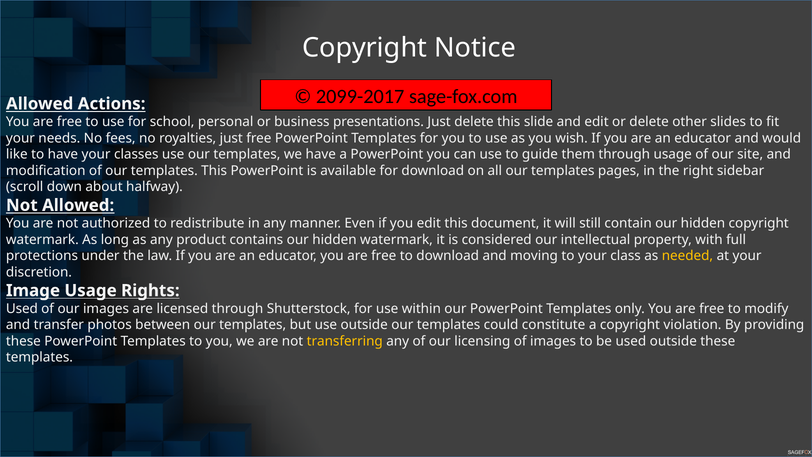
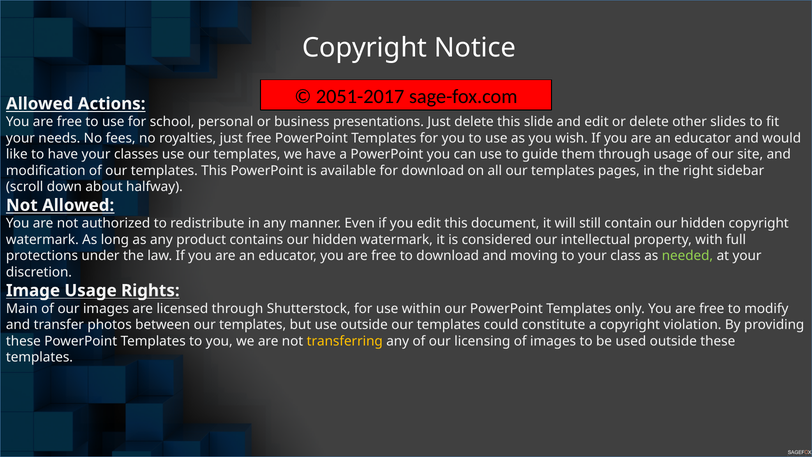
2099-2017: 2099-2017 -> 2051-2017
needed colour: yellow -> light green
Used at (22, 308): Used -> Main
